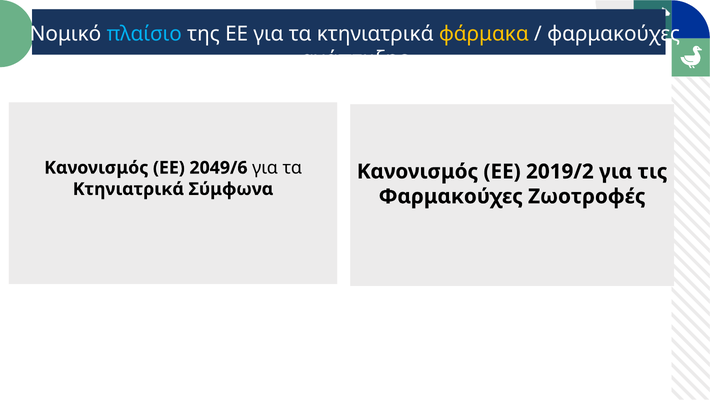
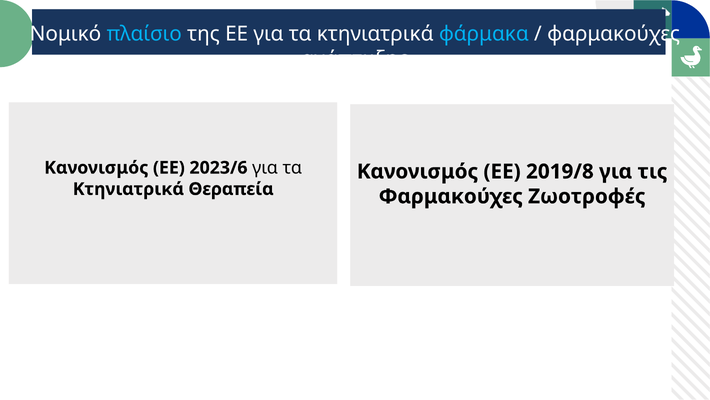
φάρμακα colour: yellow -> light blue
2049/6: 2049/6 -> 2023/6
2019/2: 2019/2 -> 2019/8
Σύμφωνα: Σύμφωνα -> Θεραπεία
